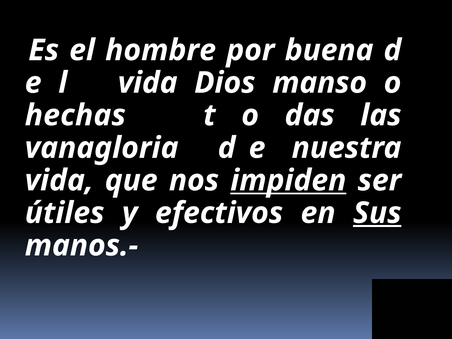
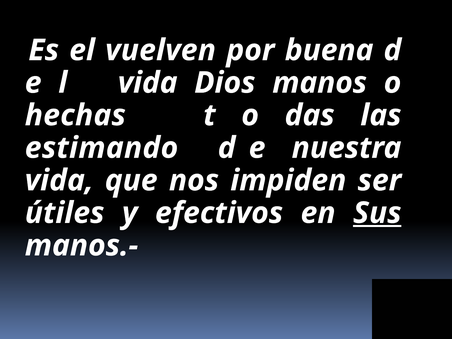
hombre: hombre -> vuelven
manso: manso -> manos
vanagloria: vanagloria -> estimando
impiden underline: present -> none
